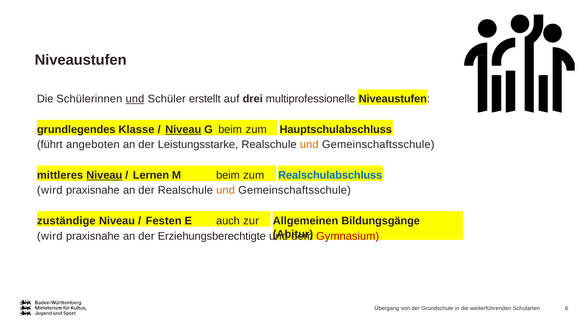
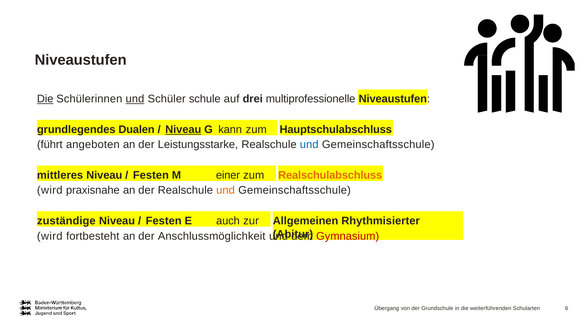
Die at (45, 99) underline: none -> present
erstellt: erstellt -> schule
Klasse: Klasse -> Dualen
beim at (230, 129): beim -> kann
und at (309, 145) colour: orange -> blue
Niveau at (104, 175) underline: present -> none
Lernen at (151, 175): Lernen -> Festen
beim at (228, 175): beim -> einer
Realschulabschluss colour: blue -> orange
Bildungsgänge: Bildungsgänge -> Rhythmisierter
praxisnahe at (93, 236): praxisnahe -> fortbesteht
Erziehungsberechtigte: Erziehungsberechtigte -> Anschlussmöglichkeit
